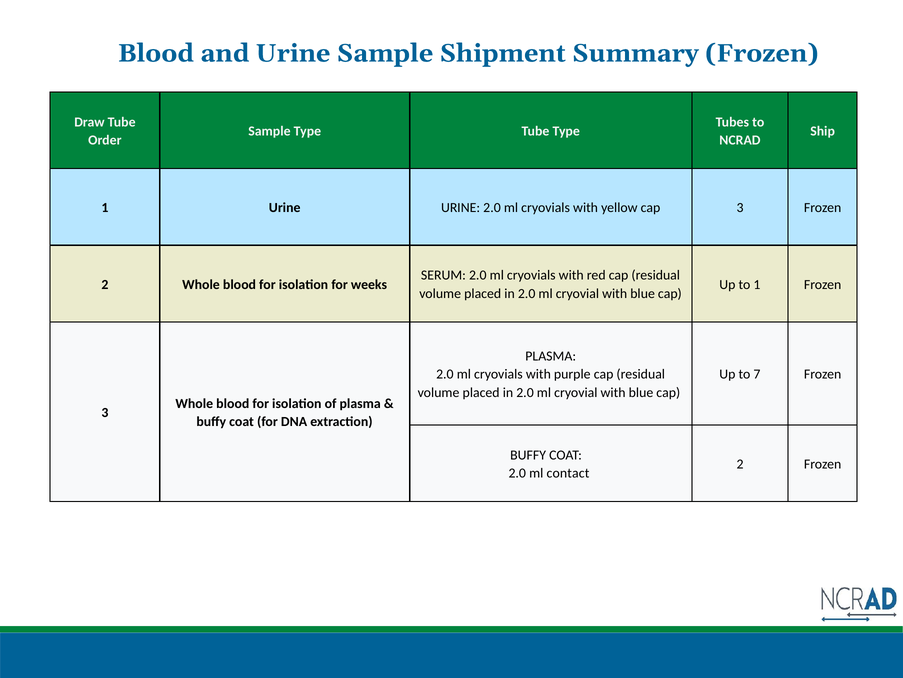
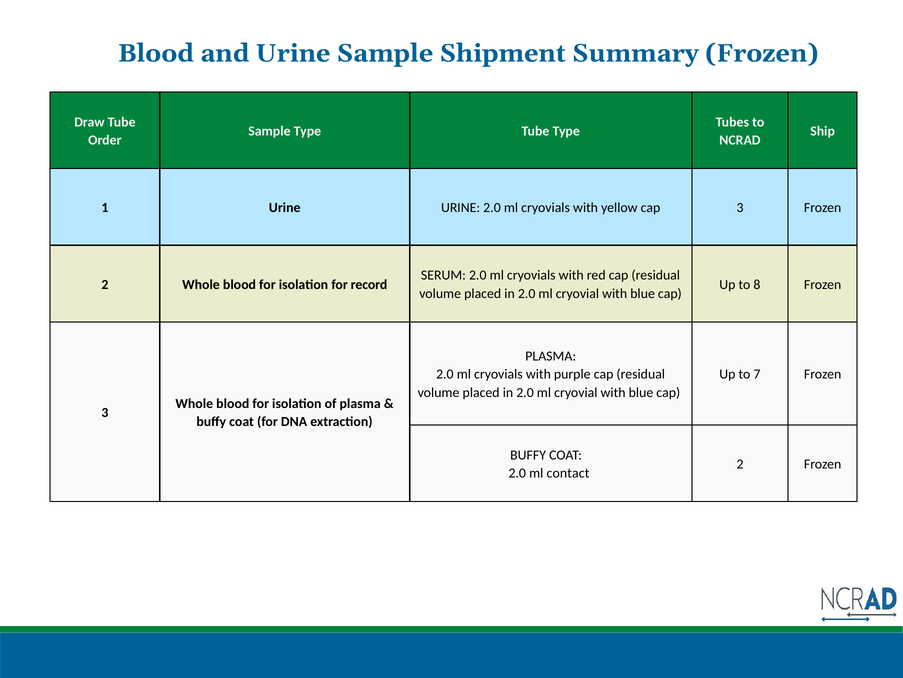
weeks: weeks -> record
to 1: 1 -> 8
